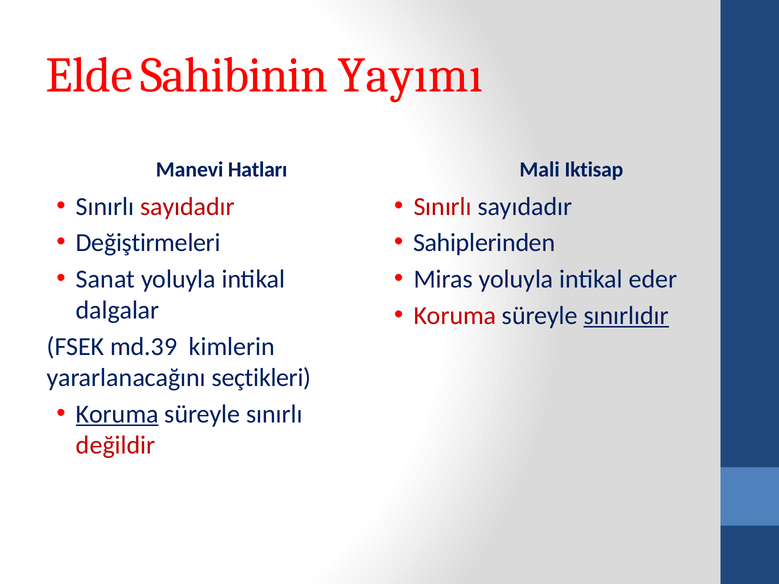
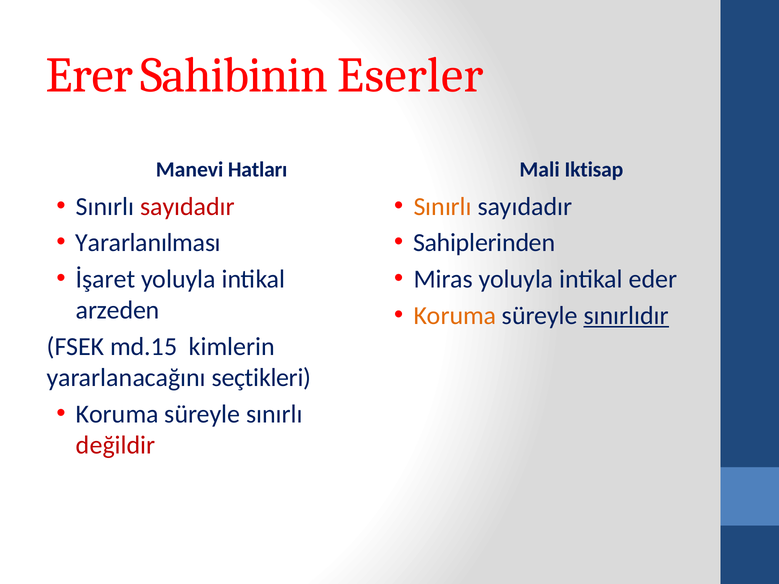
Elde: Elde -> Erer
Yayımı: Yayımı -> Eserler
Sınırlı at (443, 207) colour: red -> orange
Değiştirmeleri: Değiştirmeleri -> Yararlanılması
Sanat: Sanat -> İşaret
dalgalar: dalgalar -> arzeden
Koruma at (455, 316) colour: red -> orange
md.39: md.39 -> md.15
Koruma at (117, 414) underline: present -> none
